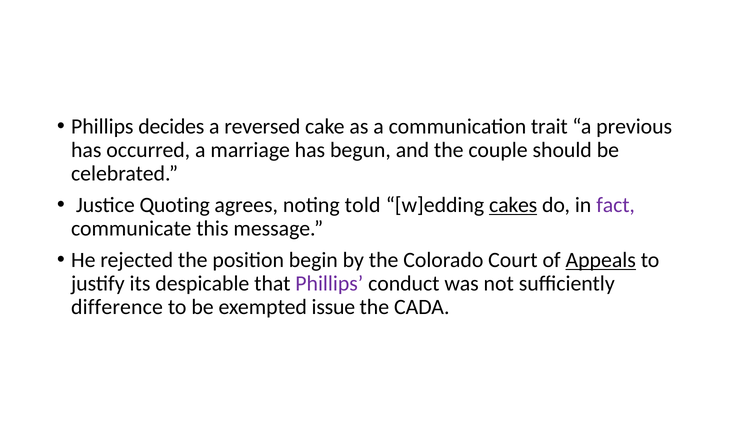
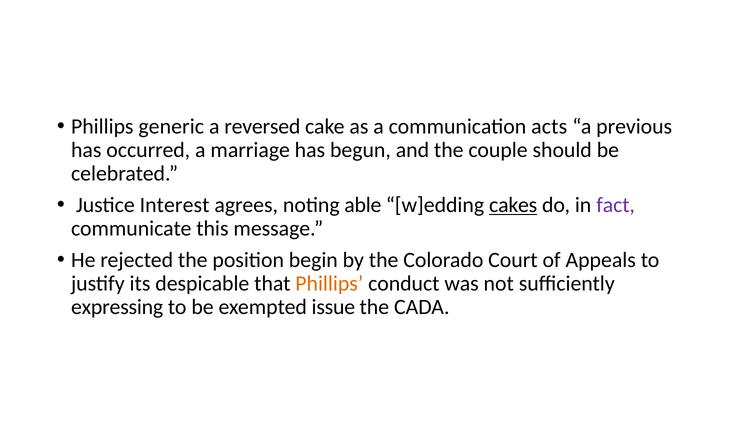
decides: decides -> generic
trait: trait -> acts
Quoting: Quoting -> Interest
told: told -> able
Appeals underline: present -> none
Phillips at (329, 283) colour: purple -> orange
difference: difference -> expressing
